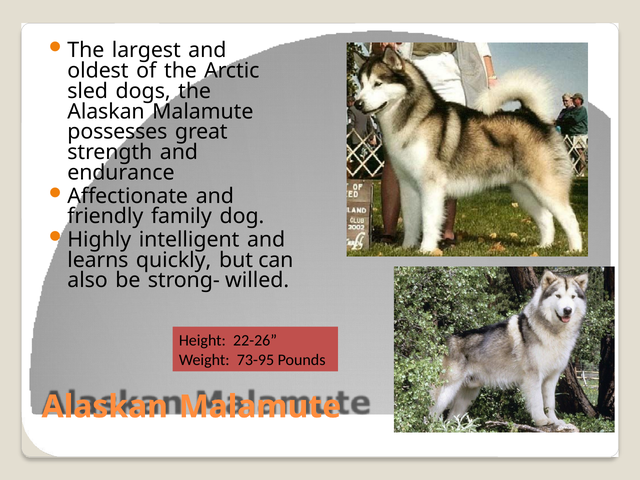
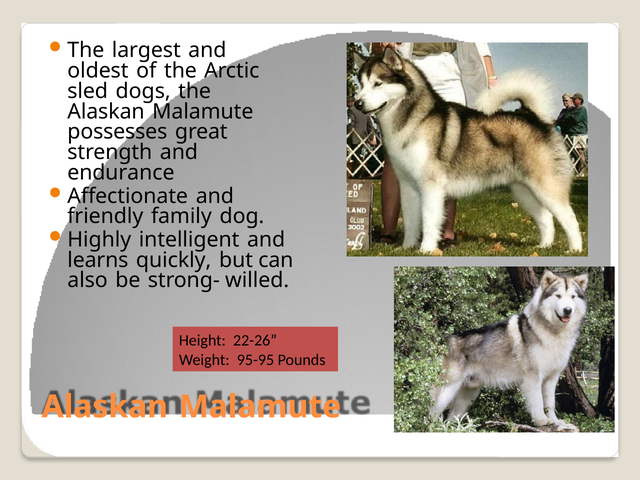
73-95: 73-95 -> 95-95
